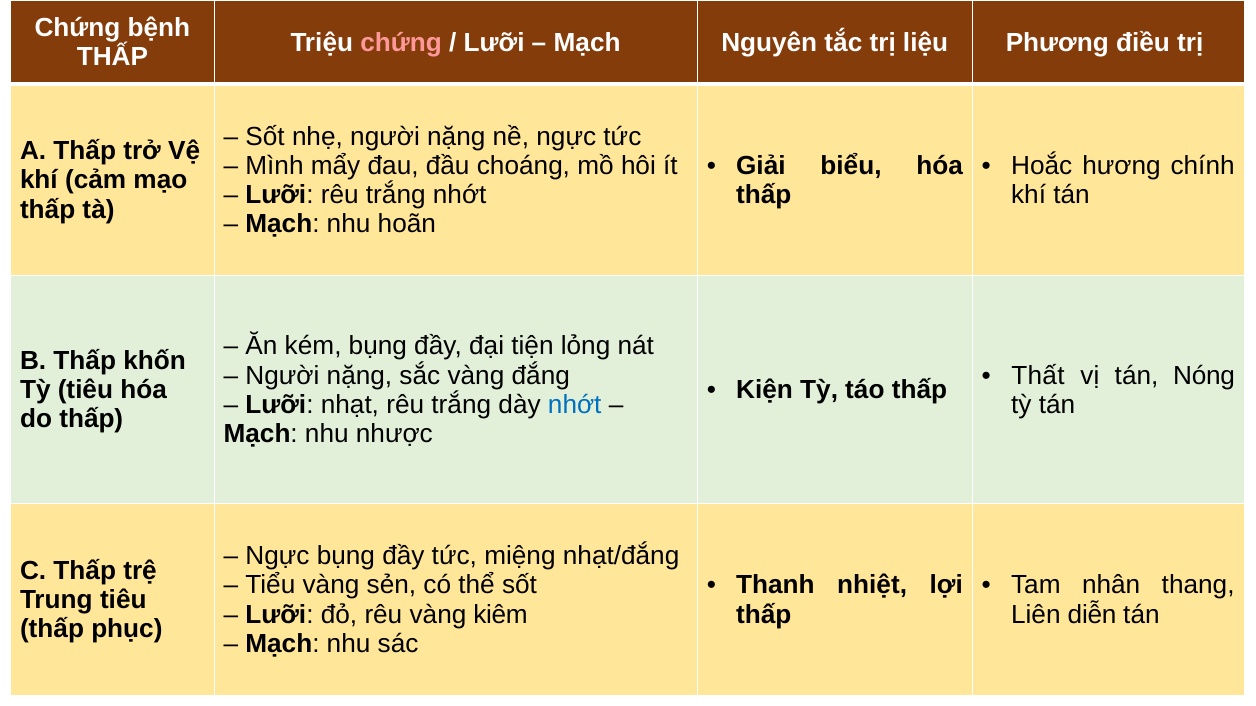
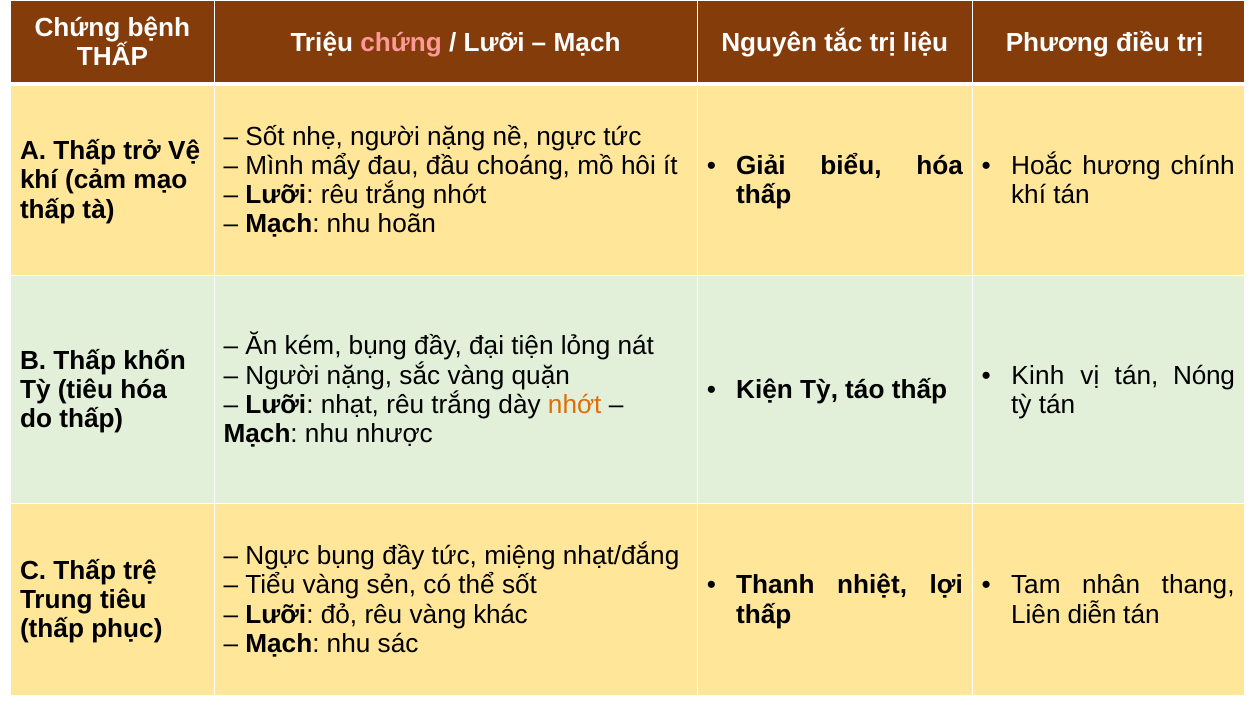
Thất: Thất -> Kinh
đắng: đắng -> quặn
nhớt at (575, 405) colour: blue -> orange
kiêm: kiêm -> khác
